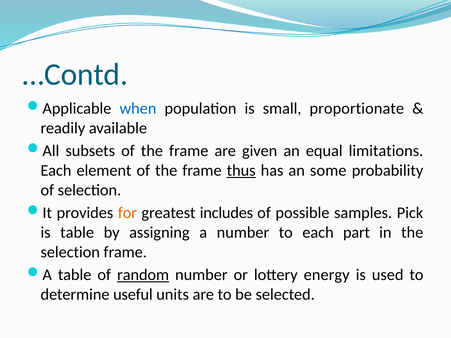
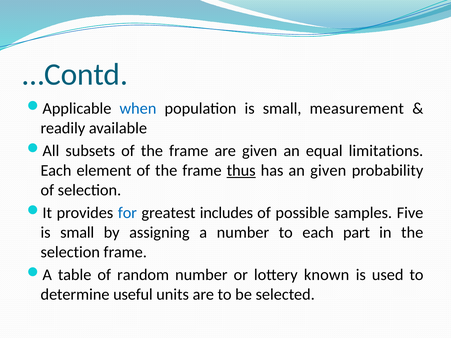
proportionate: proportionate -> measurement
an some: some -> given
for colour: orange -> blue
Pick: Pick -> Five
table at (77, 233): table -> small
random underline: present -> none
energy: energy -> known
